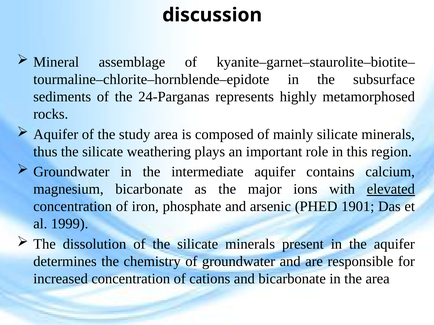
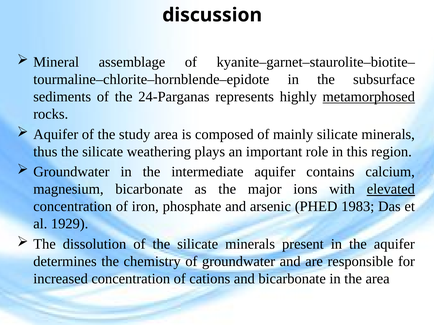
metamorphosed underline: none -> present
1901: 1901 -> 1983
1999: 1999 -> 1929
